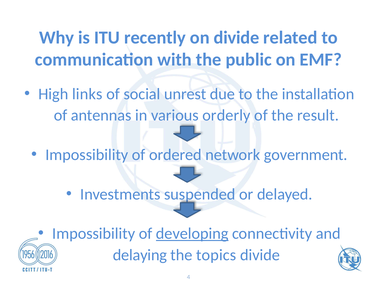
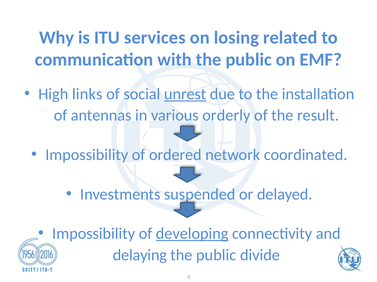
recently: recently -> services
on divide: divide -> losing
unrest underline: none -> present
government: government -> coordinated
topics at (216, 256): topics -> public
